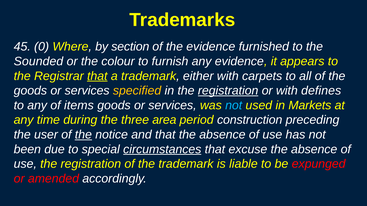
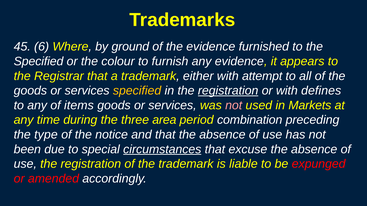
0: 0 -> 6
section: section -> ground
Sounded at (38, 61): Sounded -> Specified
that at (97, 76) underline: present -> none
carpets: carpets -> attempt
not at (234, 106) colour: light blue -> pink
construction: construction -> combination
user: user -> type
the at (83, 135) underline: present -> none
